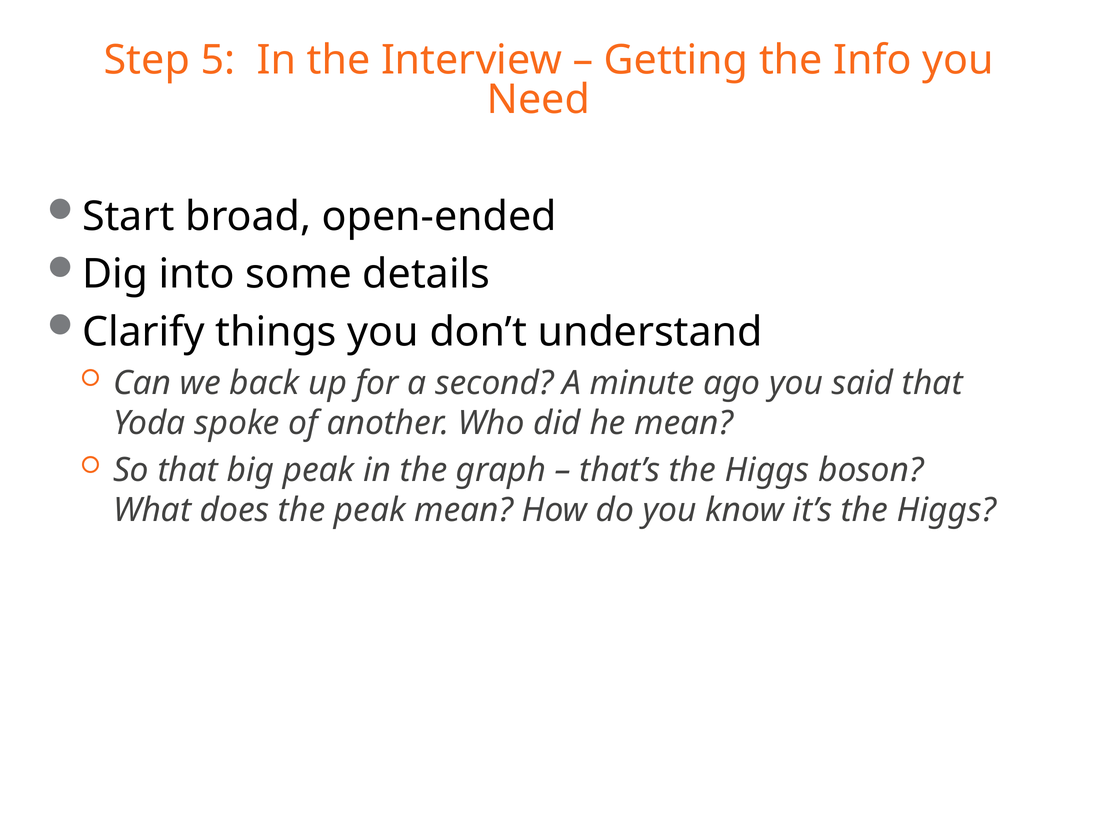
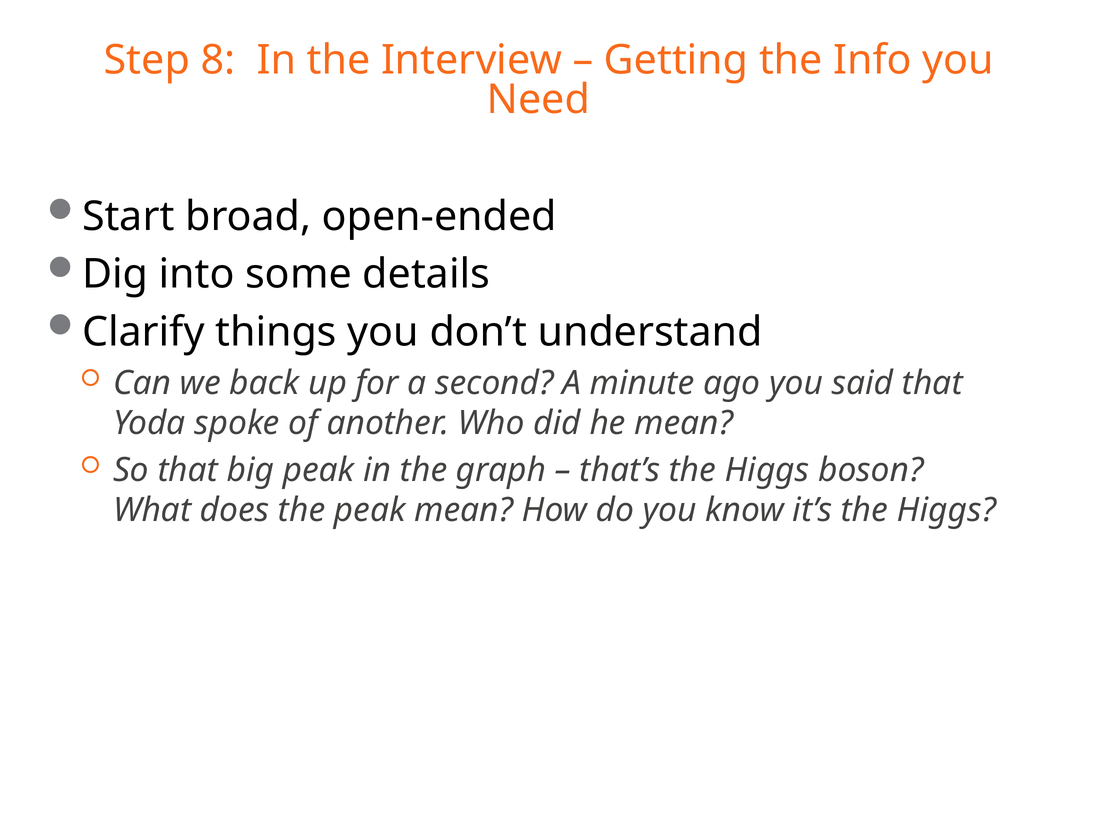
5: 5 -> 8
